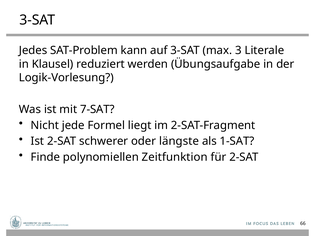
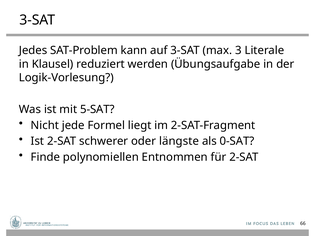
7-SAT: 7-SAT -> 5-SAT
1-SAT: 1-SAT -> 0-SAT
Zeitfunktion: Zeitfunktion -> Entnommen
